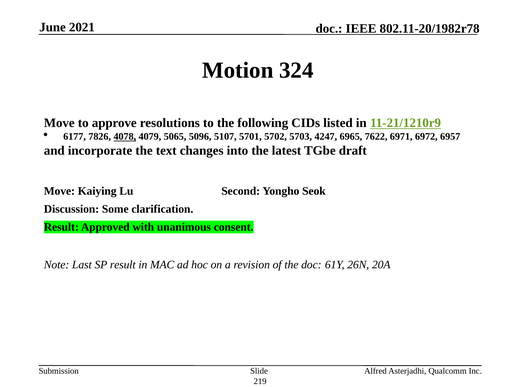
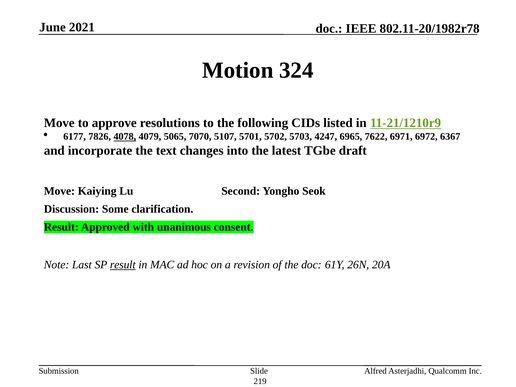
5096: 5096 -> 7070
6957: 6957 -> 6367
result at (123, 265) underline: none -> present
